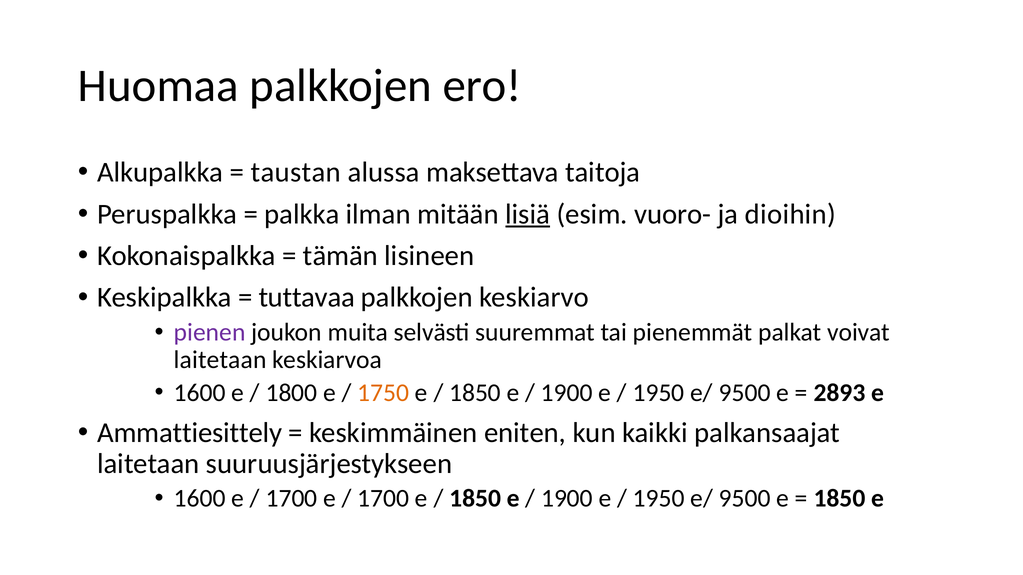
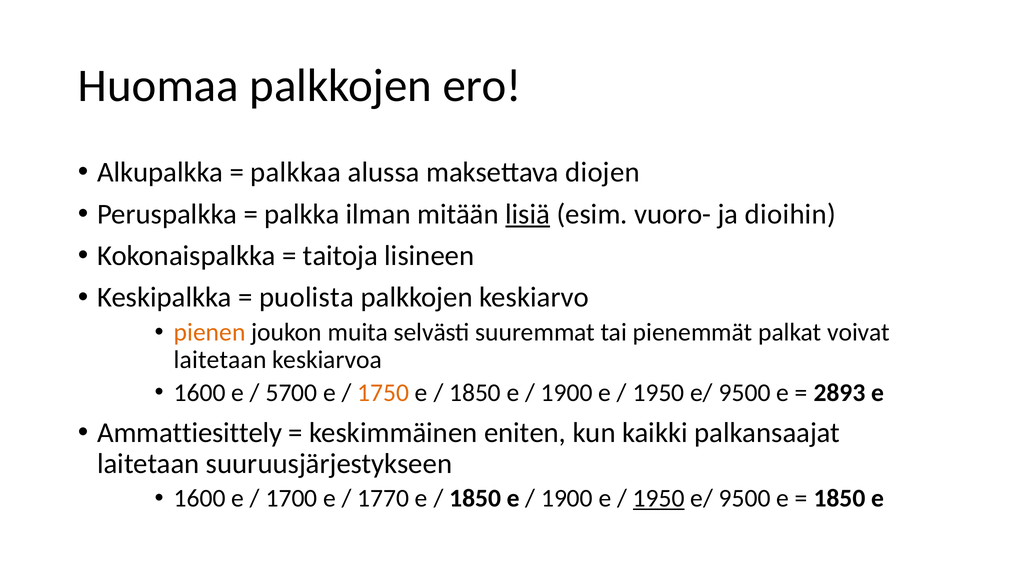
taustan: taustan -> palkkaa
taitoja: taitoja -> diojen
tämän: tämän -> taitoja
tuttavaa: tuttavaa -> puolista
pienen colour: purple -> orange
1800: 1800 -> 5700
1700 at (383, 499): 1700 -> 1770
1950 at (659, 499) underline: none -> present
